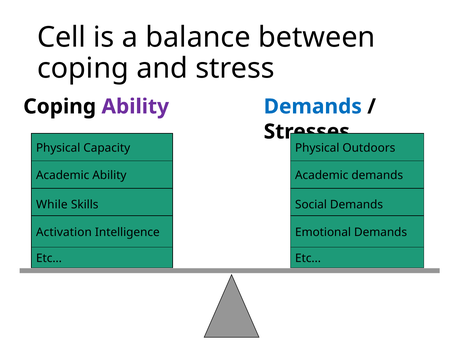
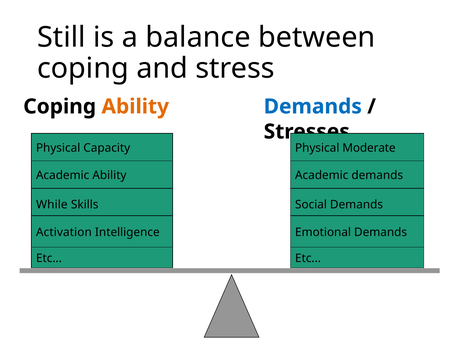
Cell: Cell -> Still
Ability at (135, 107) colour: purple -> orange
Outdoors: Outdoors -> Moderate
